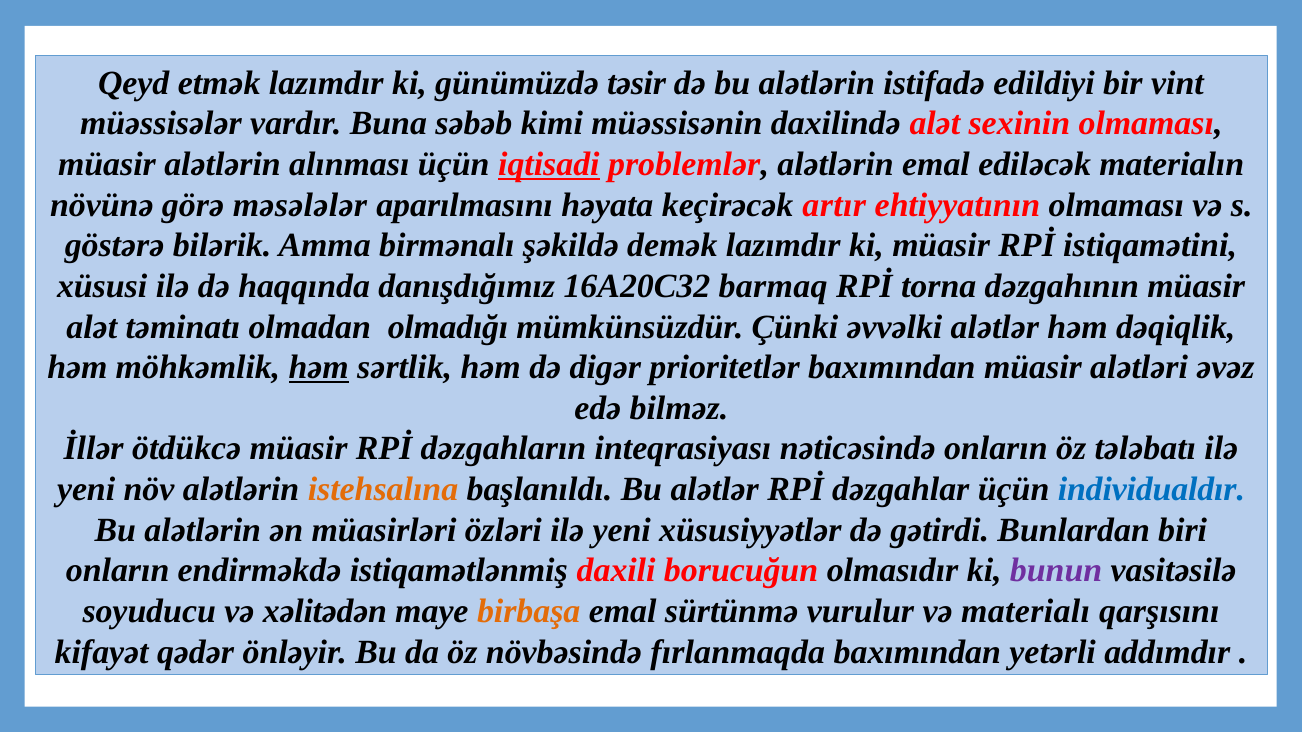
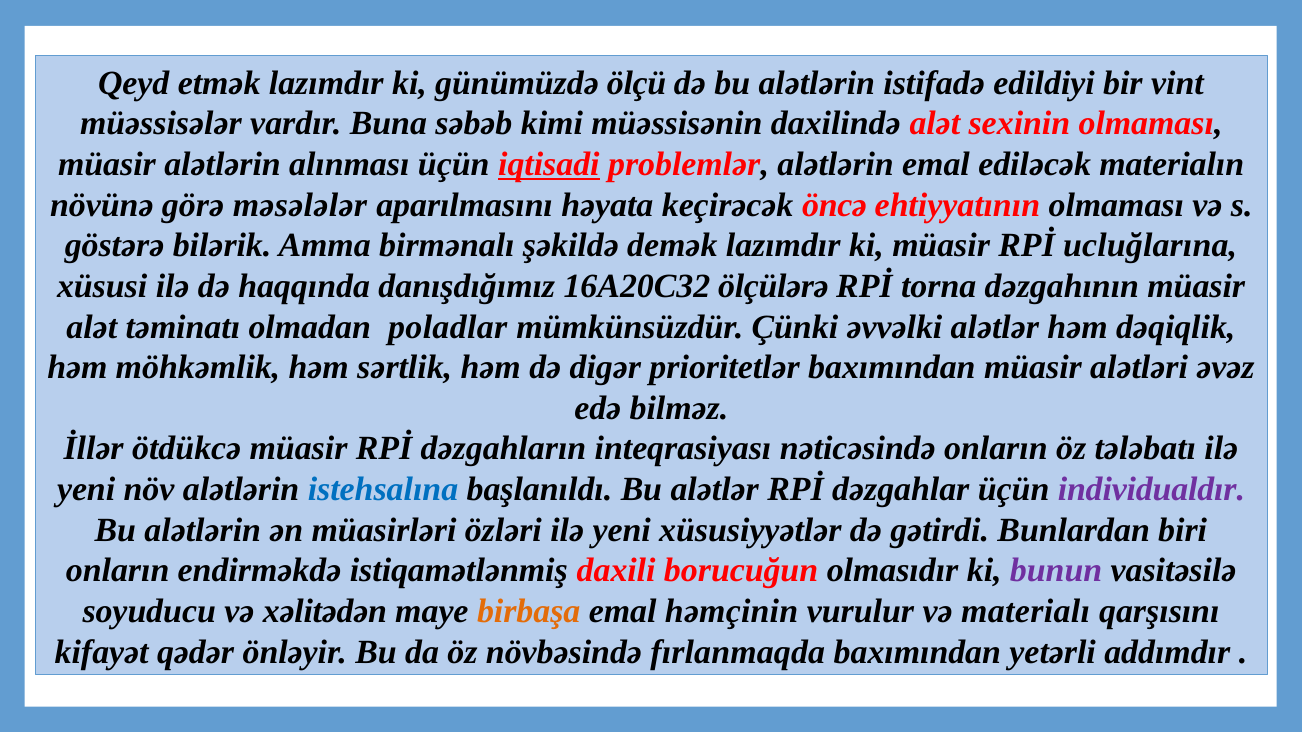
təsir: təsir -> ölçü
artır: artır -> öncə
istiqamətini: istiqamətini -> ucluğlarına
barmaq: barmaq -> ölçülərə
olmadığı: olmadığı -> poladlar
həm at (319, 368) underline: present -> none
istehsalına colour: orange -> blue
individualdır colour: blue -> purple
sürtünmə: sürtünmə -> həmçinin
